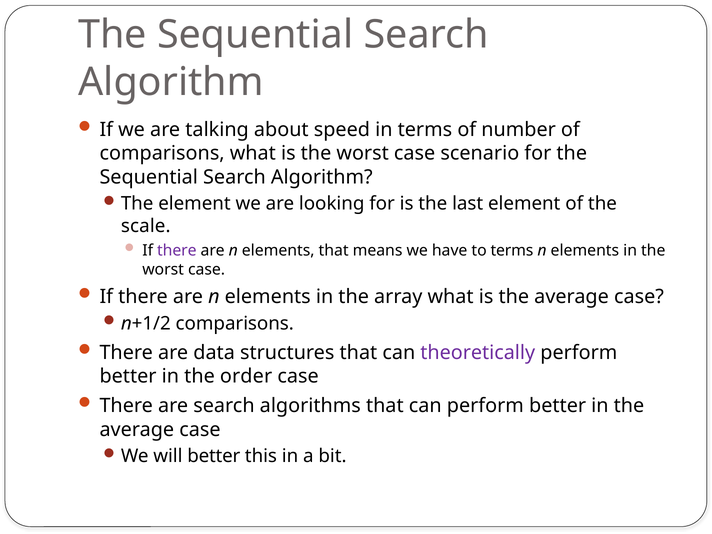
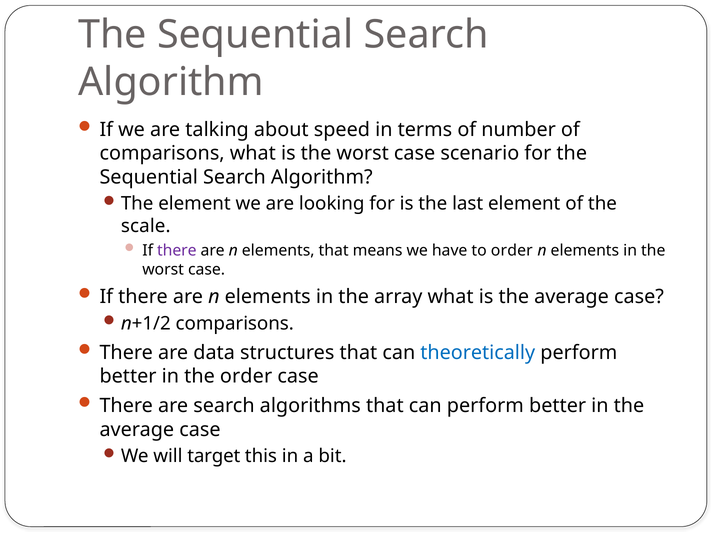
to terms: terms -> order
theoretically colour: purple -> blue
will better: better -> target
